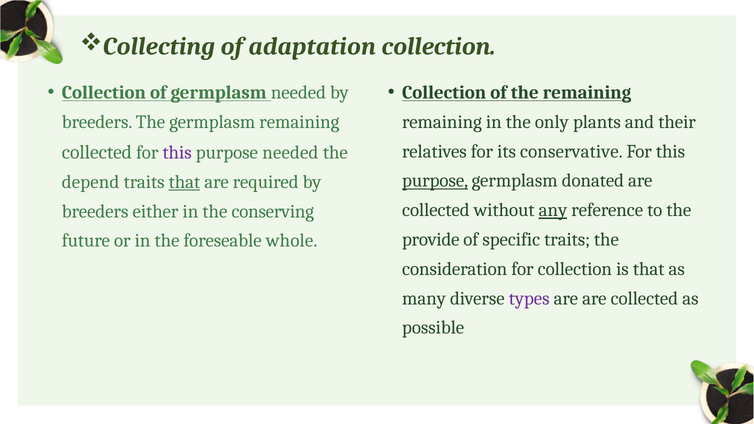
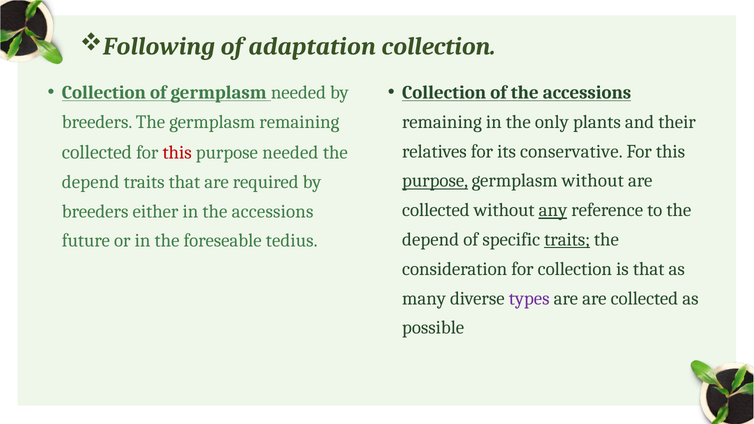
Collecting: Collecting -> Following
of the remaining: remaining -> accessions
this at (177, 152) colour: purple -> red
germplasm donated: donated -> without
that at (184, 182) underline: present -> none
in the conserving: conserving -> accessions
provide at (431, 240): provide -> depend
traits at (567, 240) underline: none -> present
whole: whole -> tedius
